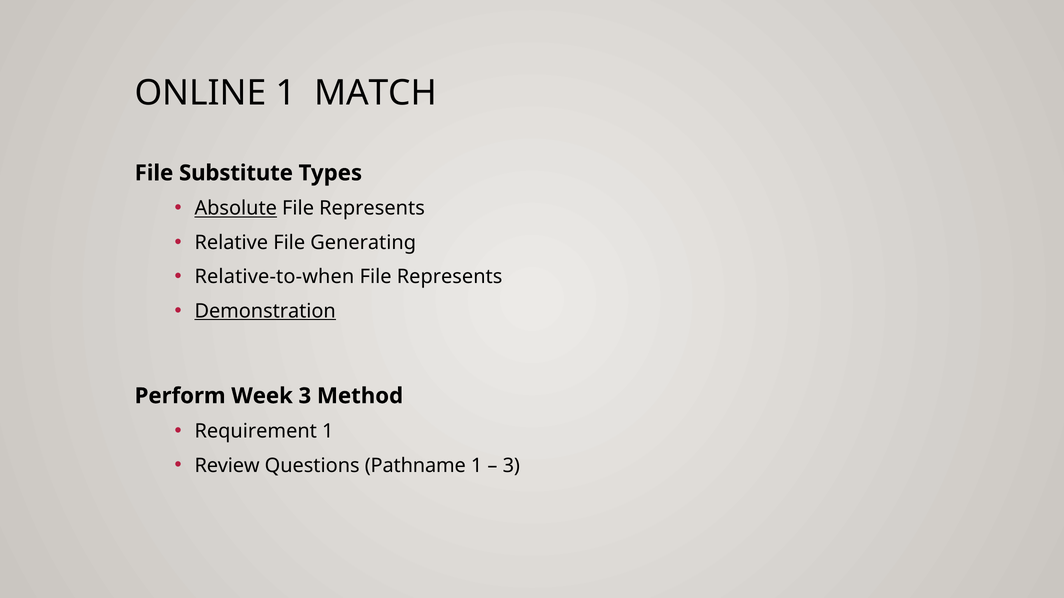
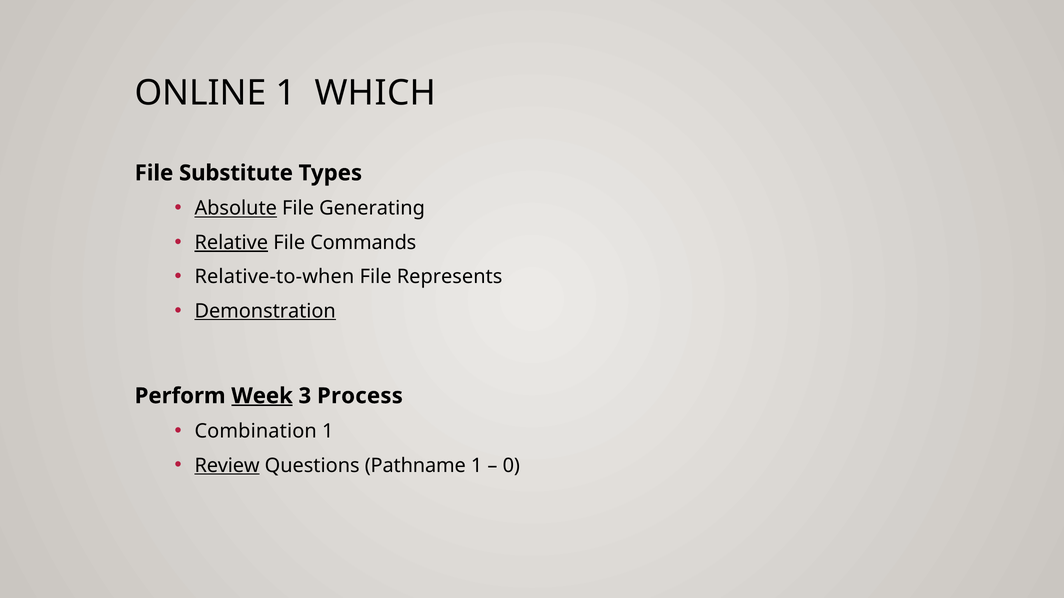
MATCH: MATCH -> WHICH
Represents at (372, 209): Represents -> Generating
Relative underline: none -> present
Generating: Generating -> Commands
Week underline: none -> present
Method: Method -> Process
Requirement: Requirement -> Combination
Review underline: none -> present
3 at (511, 466): 3 -> 0
